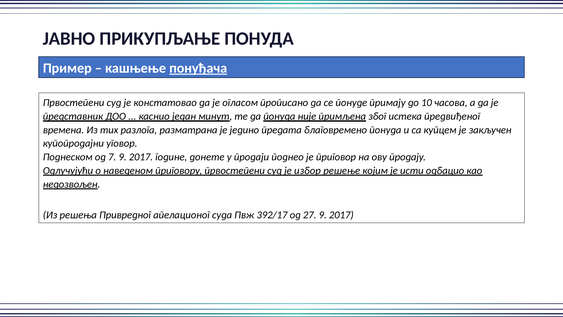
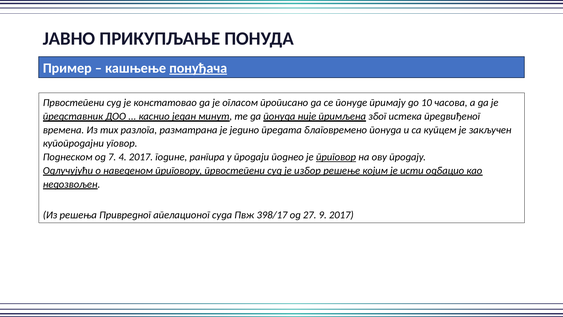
7 9: 9 -> 4
донете: донете -> рангира
приговор underline: none -> present
392/17: 392/17 -> 398/17
